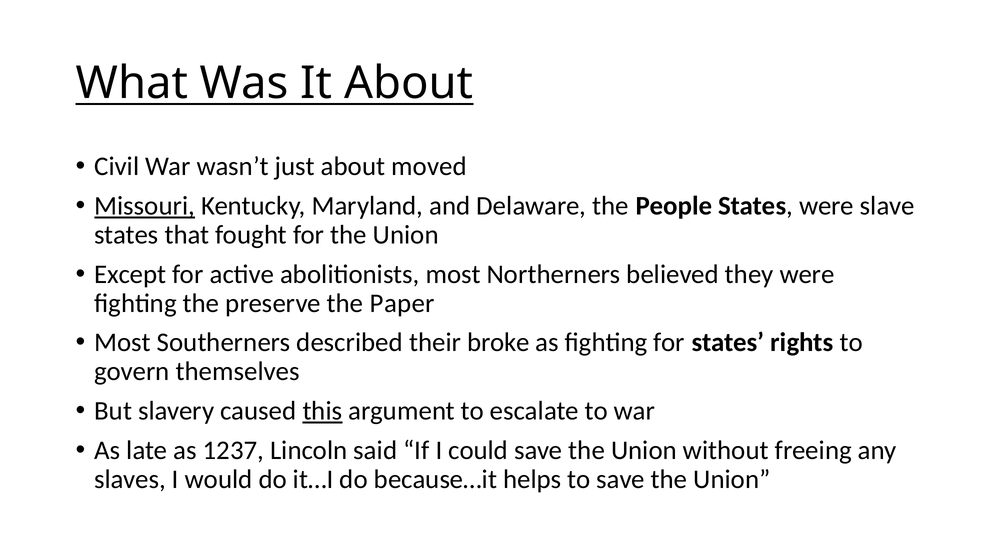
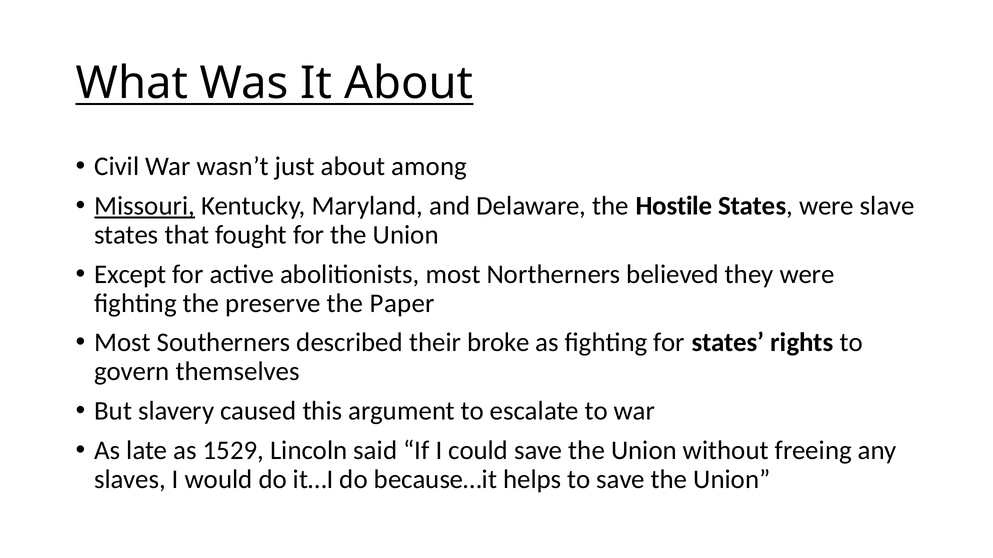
moved: moved -> among
People: People -> Hostile
this underline: present -> none
1237: 1237 -> 1529
